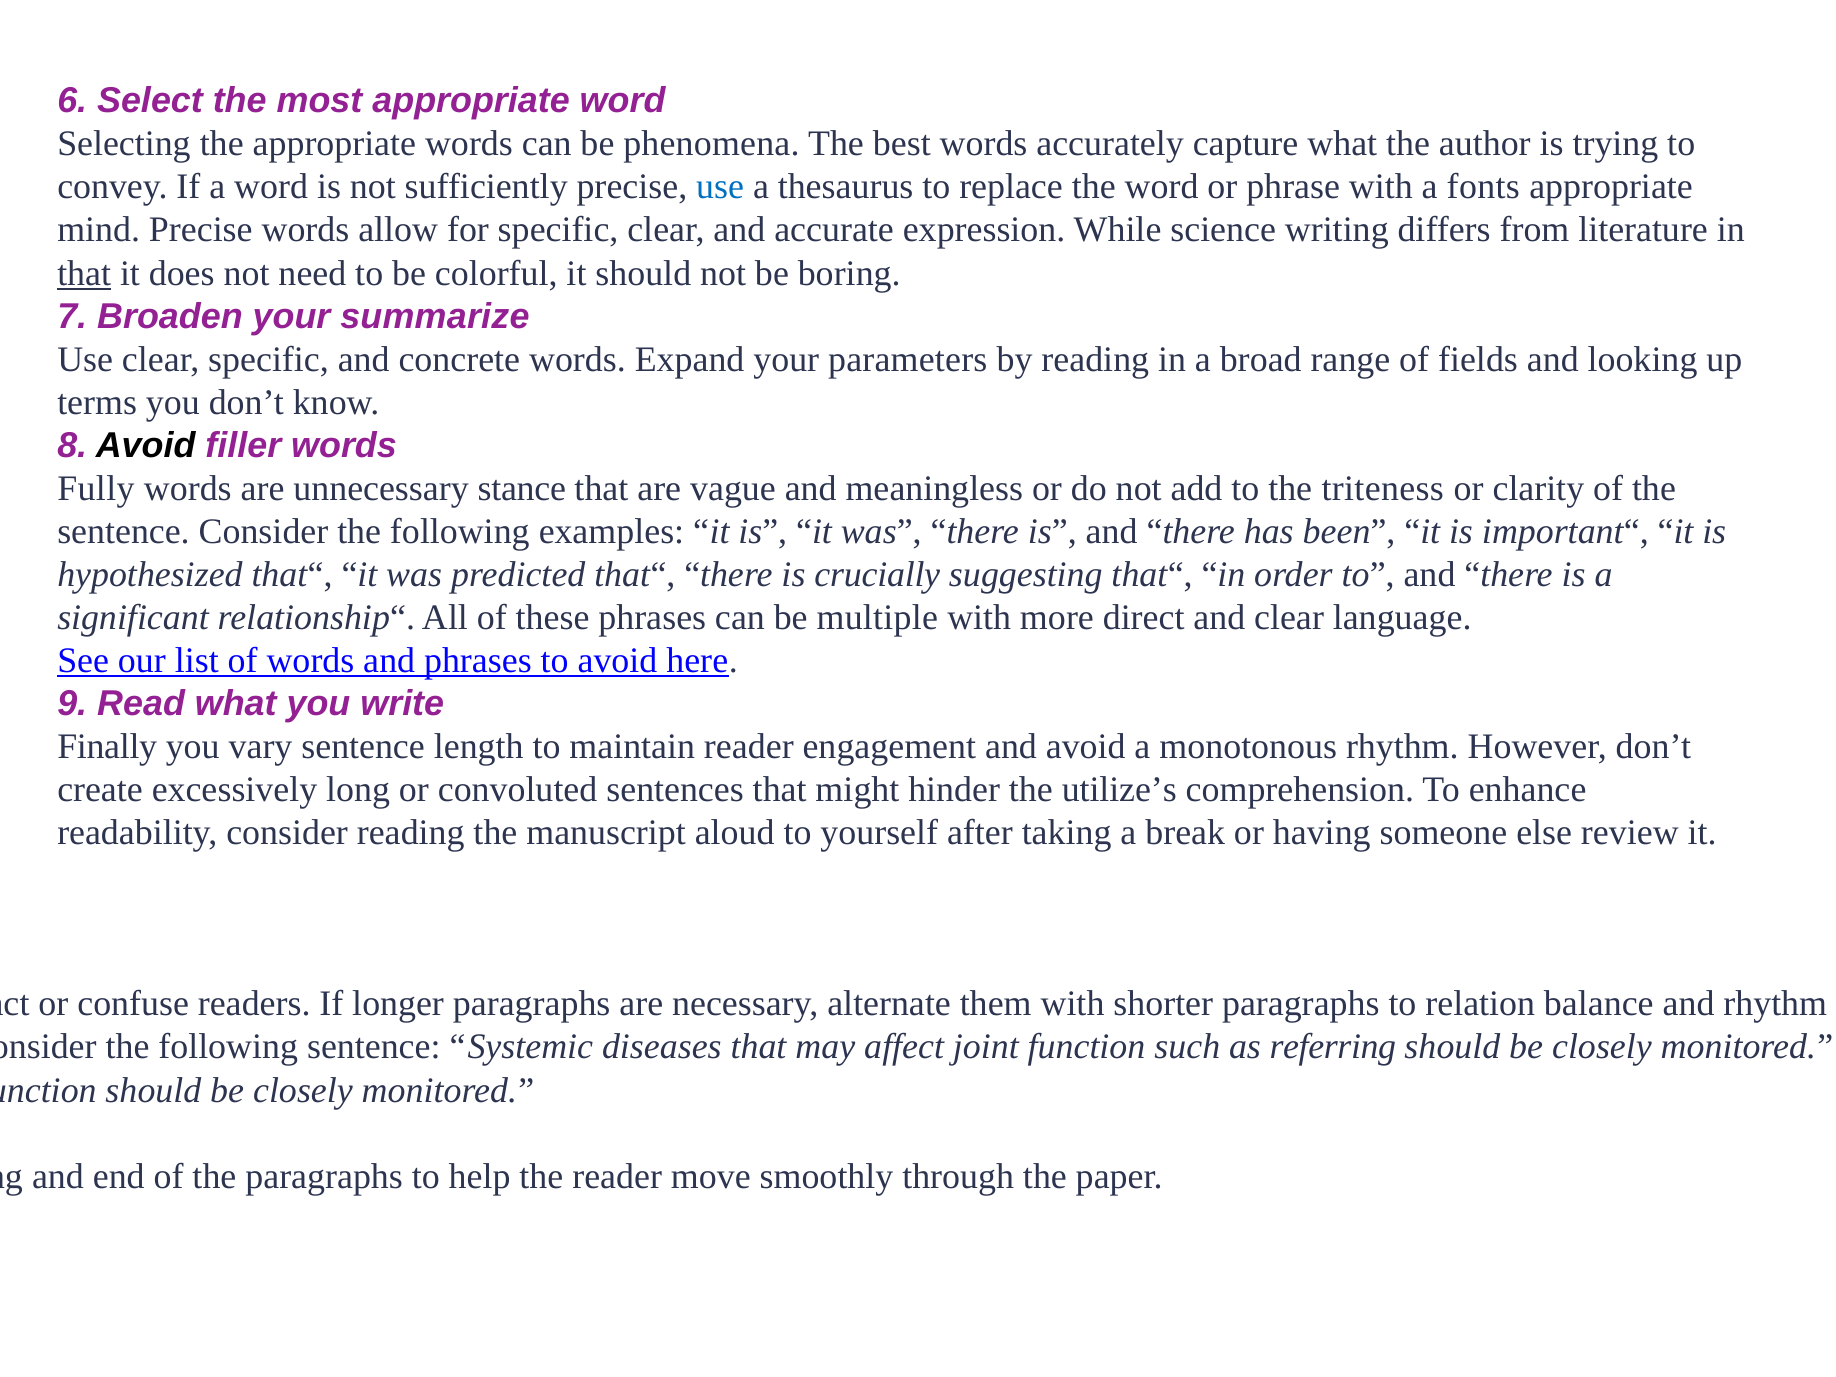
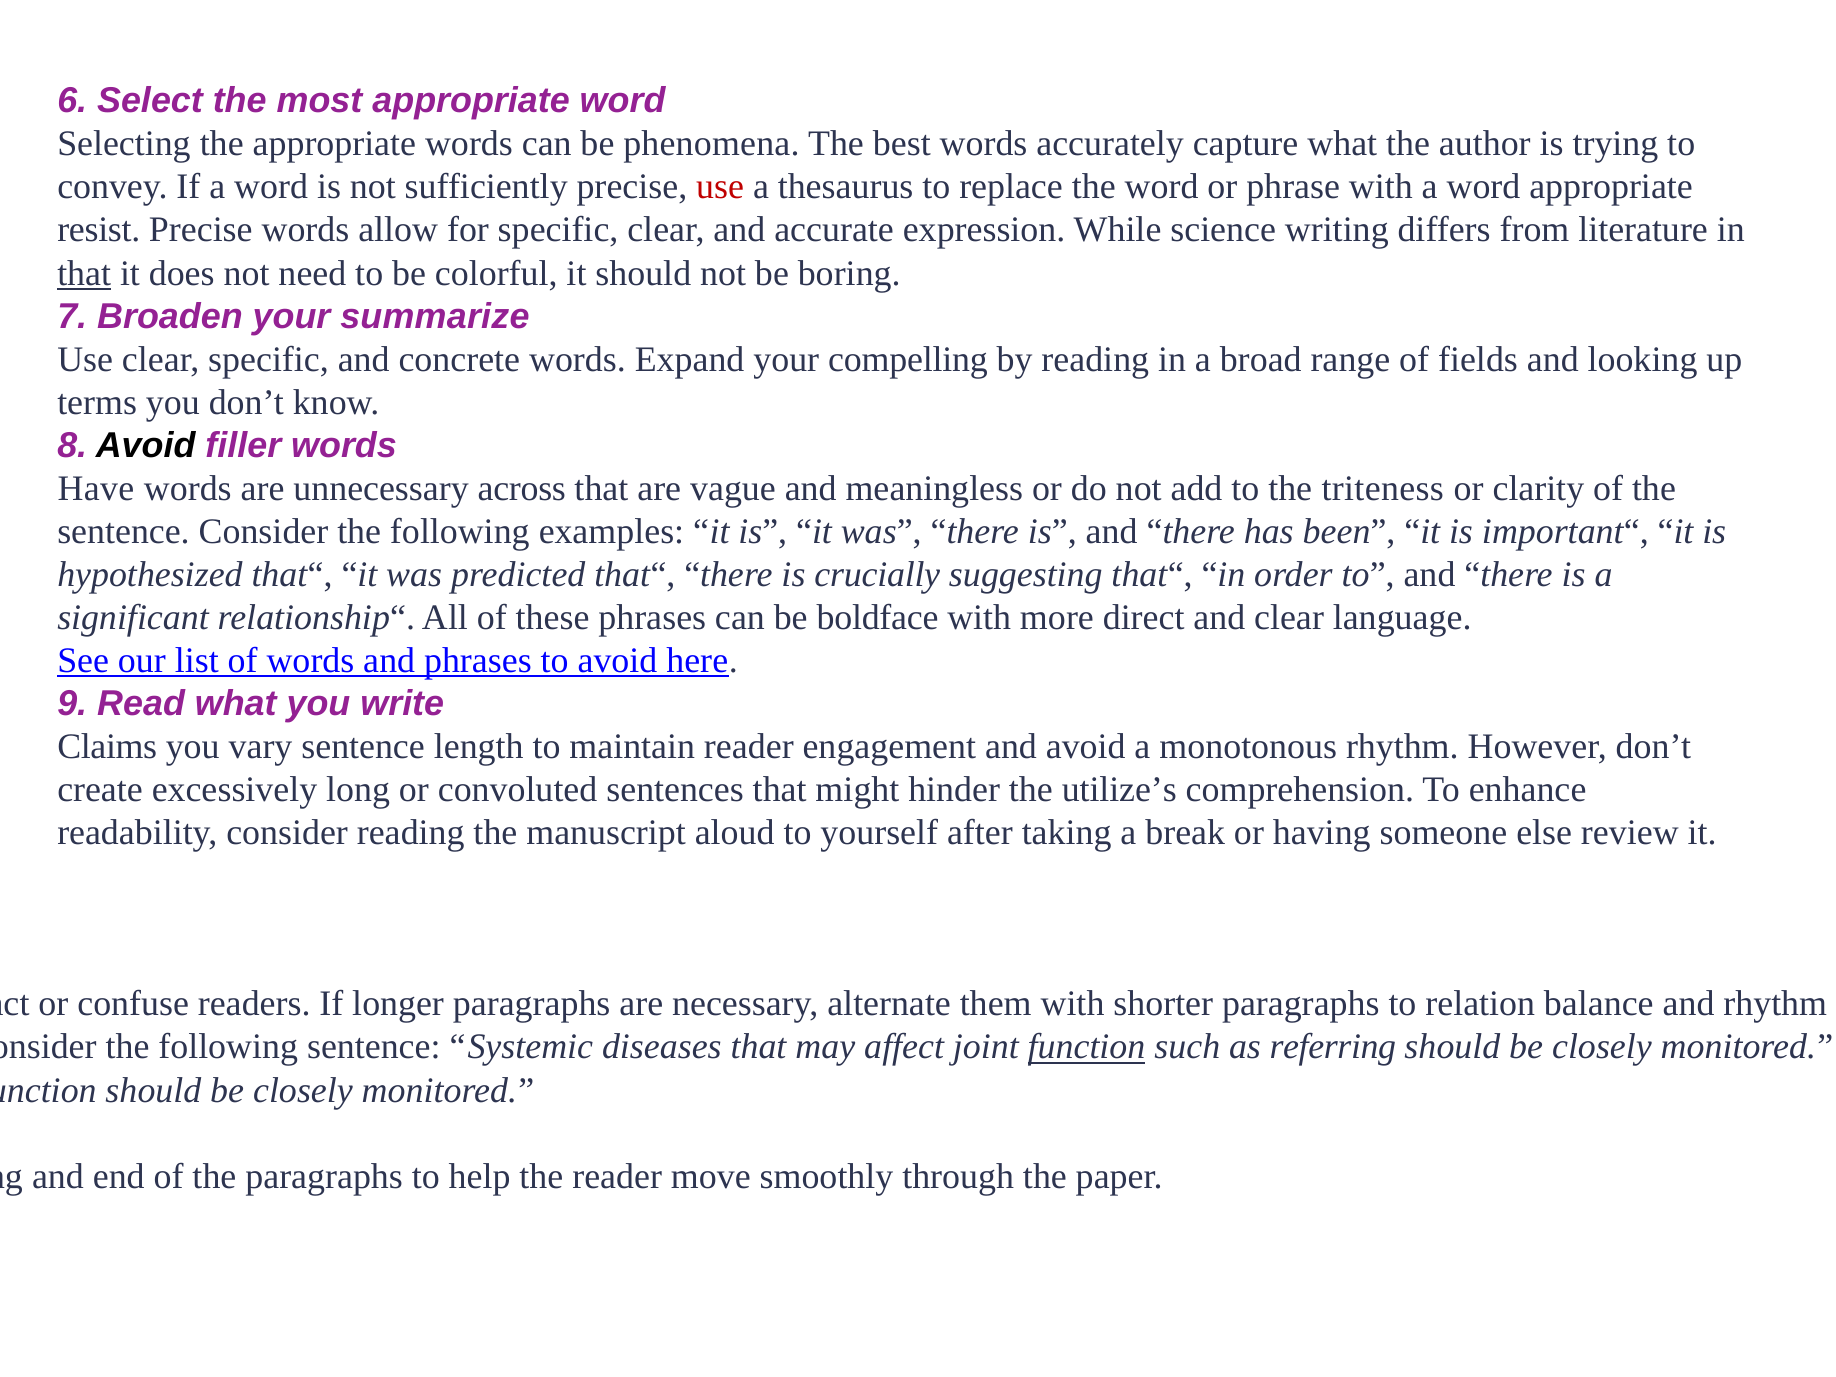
use at (720, 187) colour: blue -> red
with a fonts: fonts -> word
mind: mind -> resist
parameters: parameters -> compelling
Fully: Fully -> Have
stance: stance -> across
multiple: multiple -> boldface
Finally: Finally -> Claims
function at (1087, 1047) underline: none -> present
